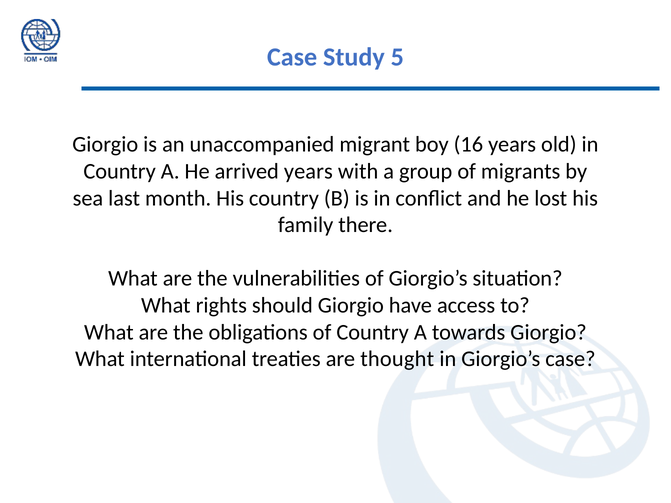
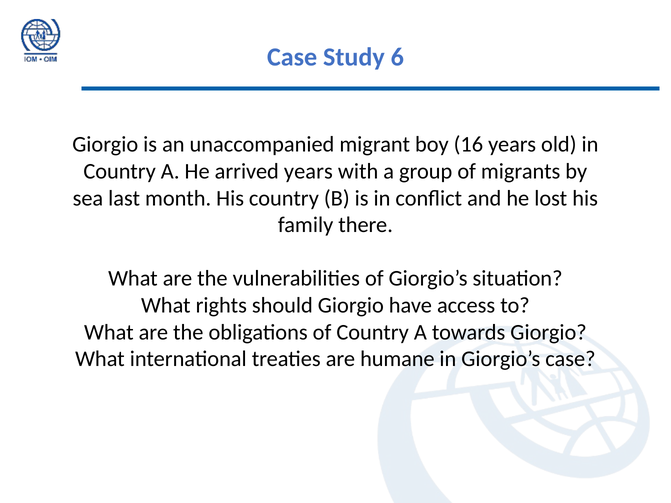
5: 5 -> 6
thought: thought -> humane
